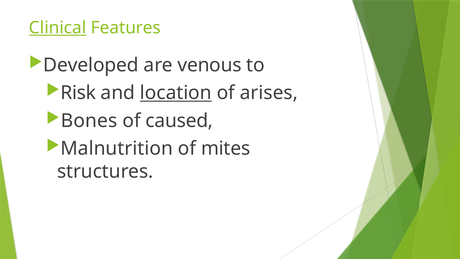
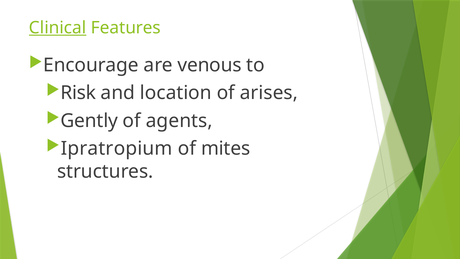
Developed: Developed -> Encourage
location underline: present -> none
Bones: Bones -> Gently
caused: caused -> agents
Malnutrition: Malnutrition -> Ipratropium
